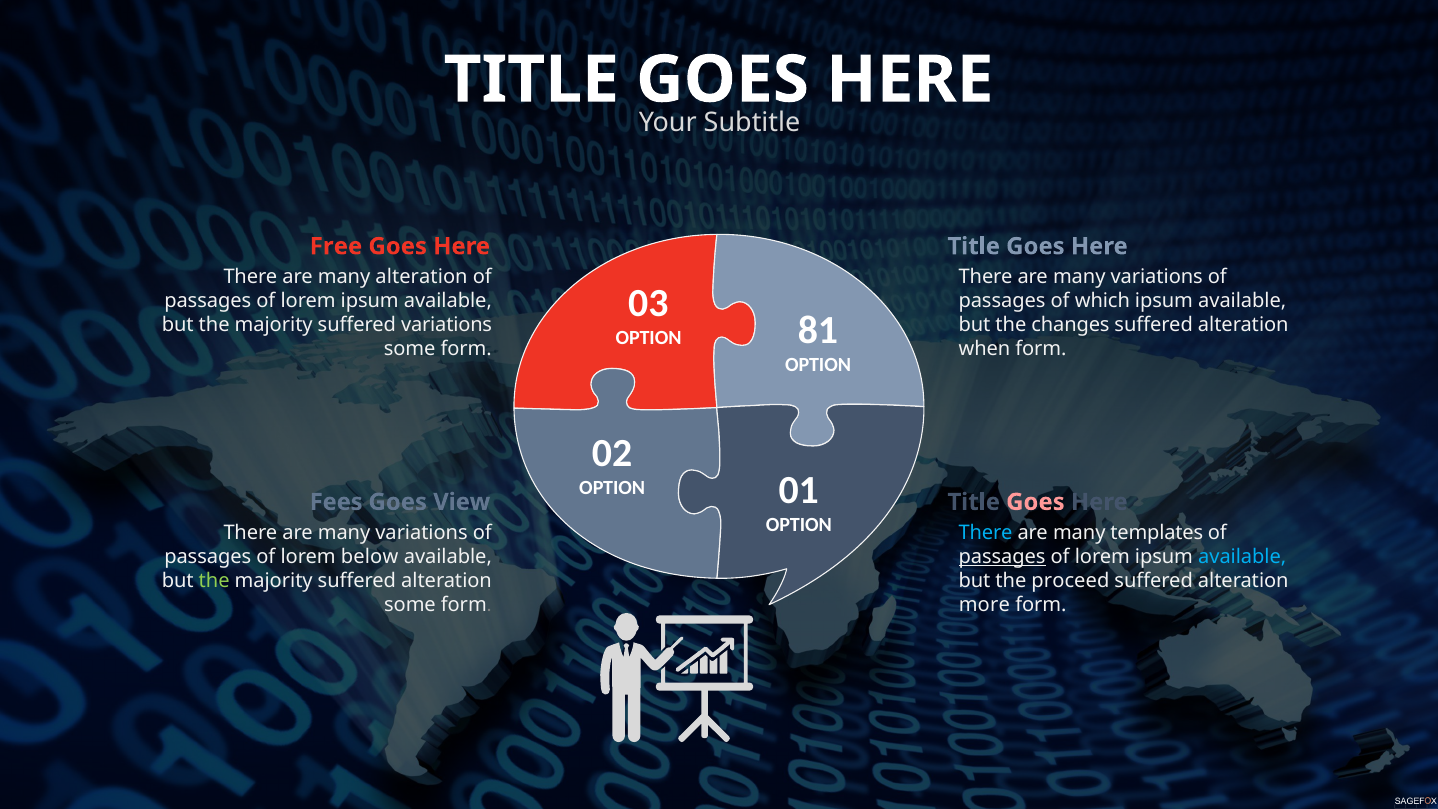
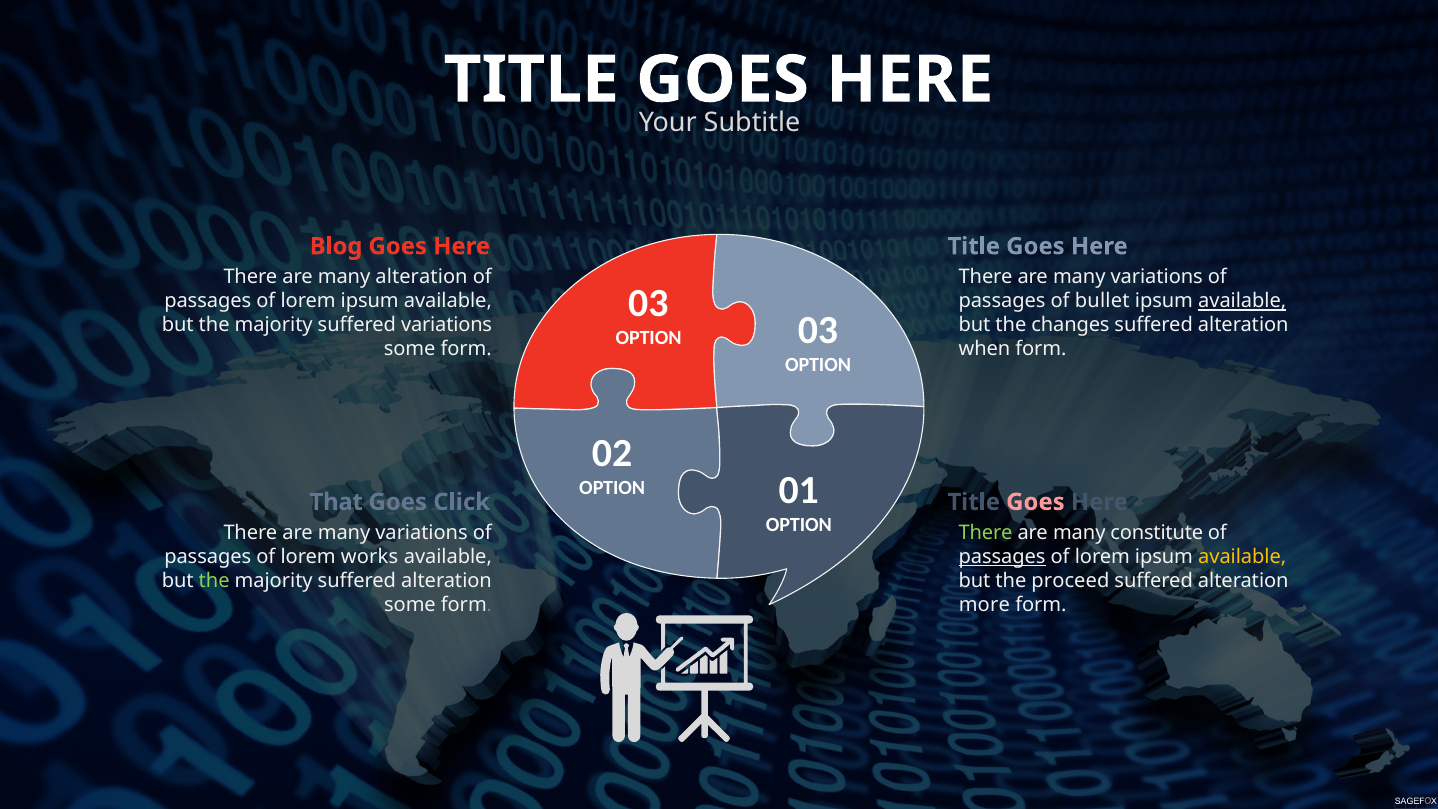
Free: Free -> Blog
which: which -> bullet
available at (1242, 301) underline: none -> present
81 at (818, 330): 81 -> 03
Fees: Fees -> That
View: View -> Click
There at (986, 533) colour: light blue -> light green
templates: templates -> constitute
below: below -> works
available at (1242, 557) colour: light blue -> yellow
